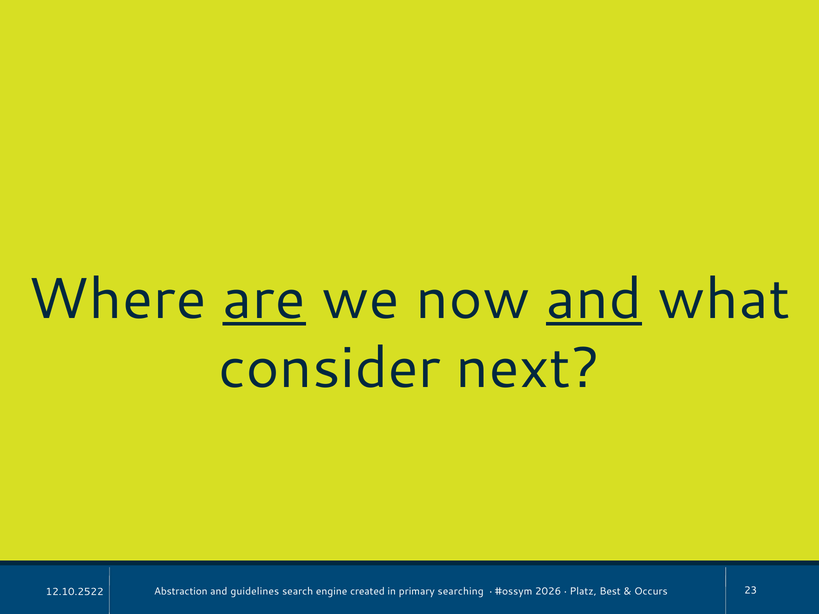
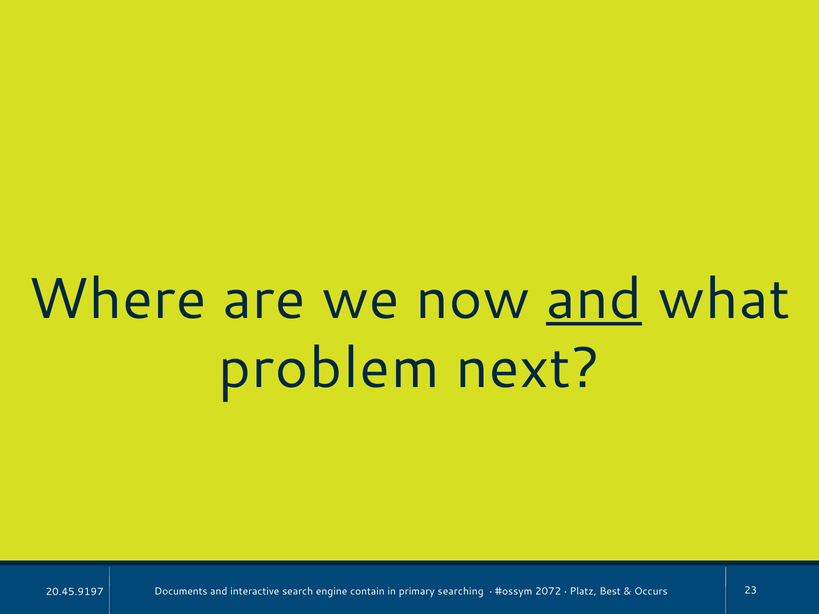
are underline: present -> none
consider: consider -> problem
Abstraction: Abstraction -> Documents
guidelines: guidelines -> interactive
created: created -> contain
2026: 2026 -> 2072
12.10.2522: 12.10.2522 -> 20.45.9197
